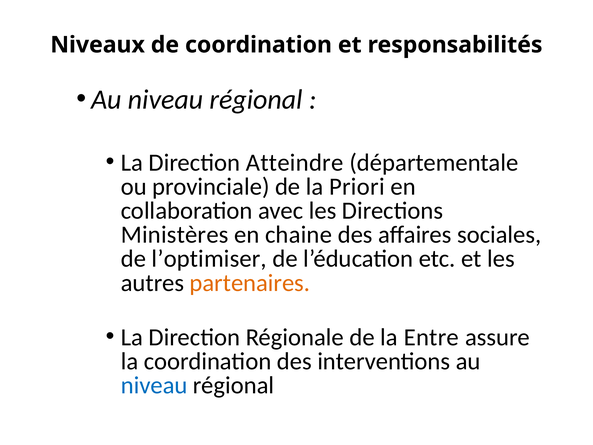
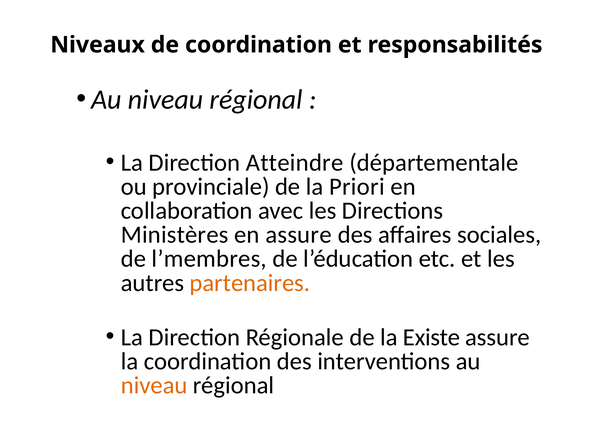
en chaine: chaine -> assure
l’optimiser: l’optimiser -> l’membres
Entre: Entre -> Existe
niveau at (154, 385) colour: blue -> orange
